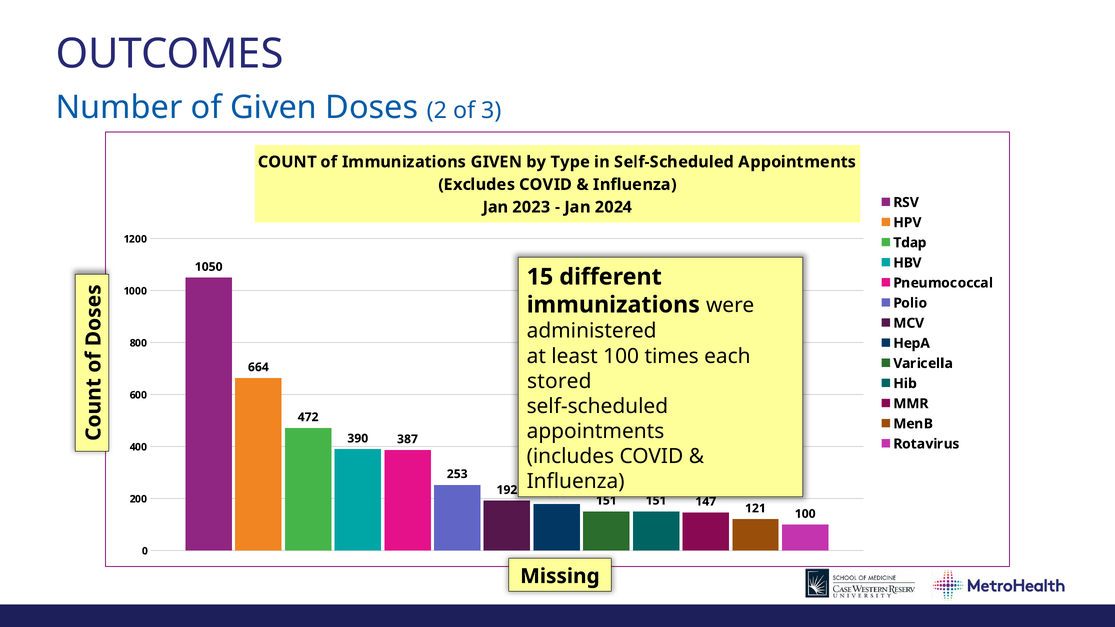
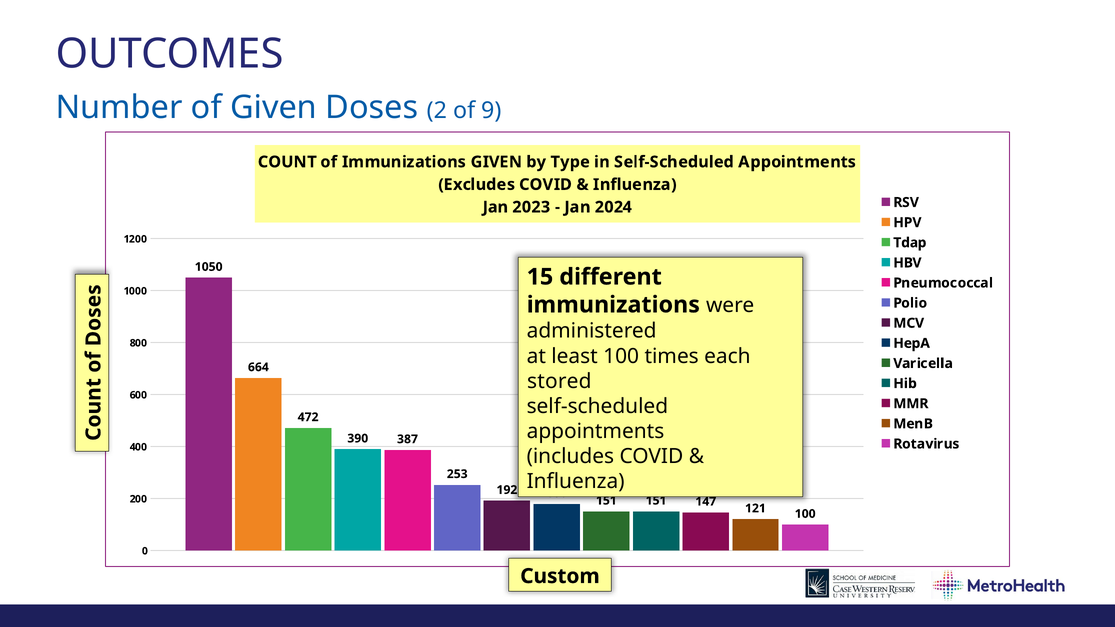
3: 3 -> 9
Missing: Missing -> Custom
